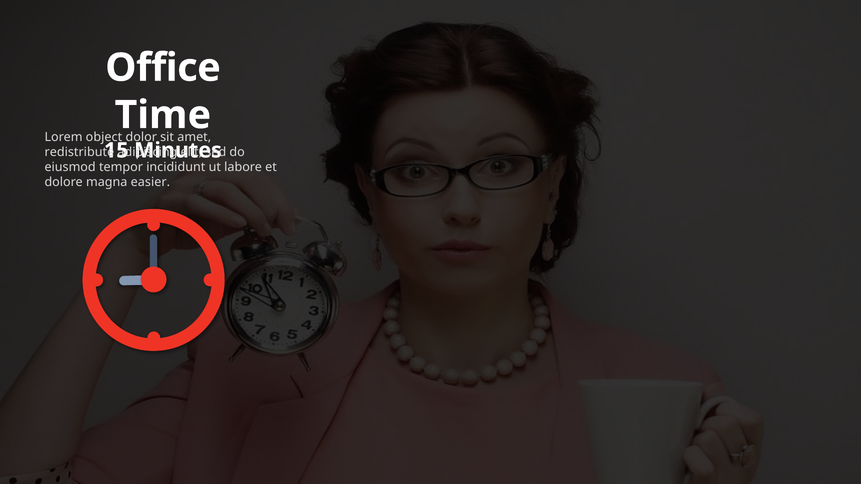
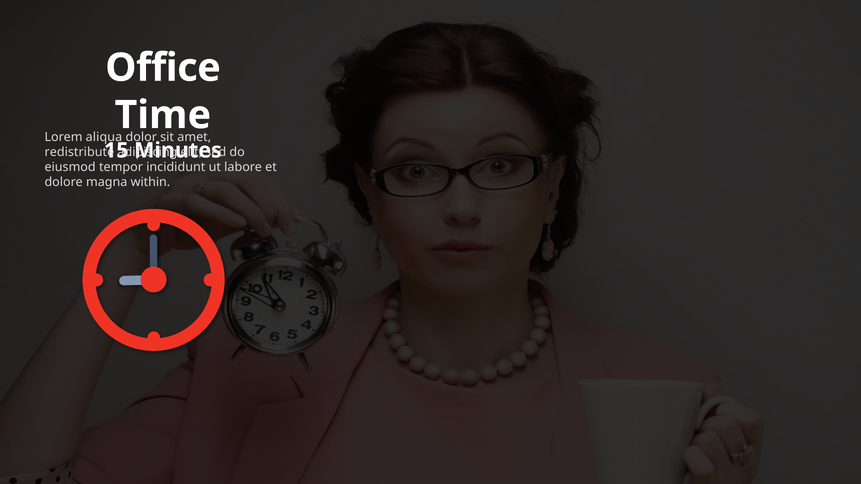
object: object -> aliqua
easier: easier -> within
